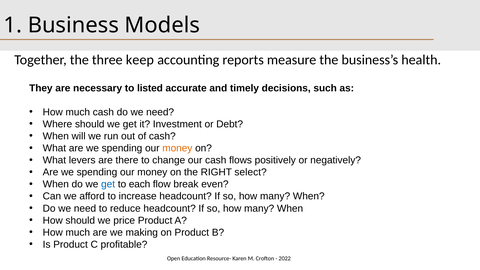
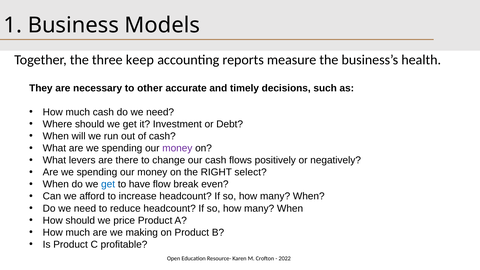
listed: listed -> other
money at (177, 148) colour: orange -> purple
each: each -> have
